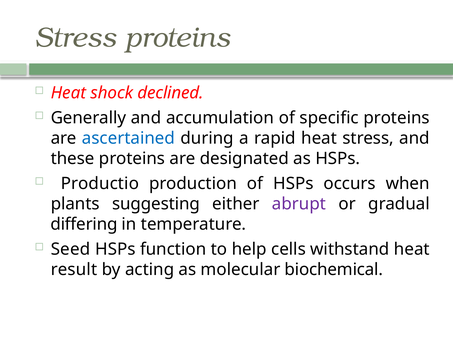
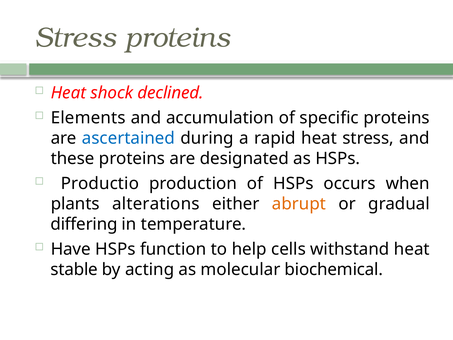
Generally: Generally -> Elements
suggesting: suggesting -> alterations
abrupt colour: purple -> orange
Seed: Seed -> Have
result: result -> stable
